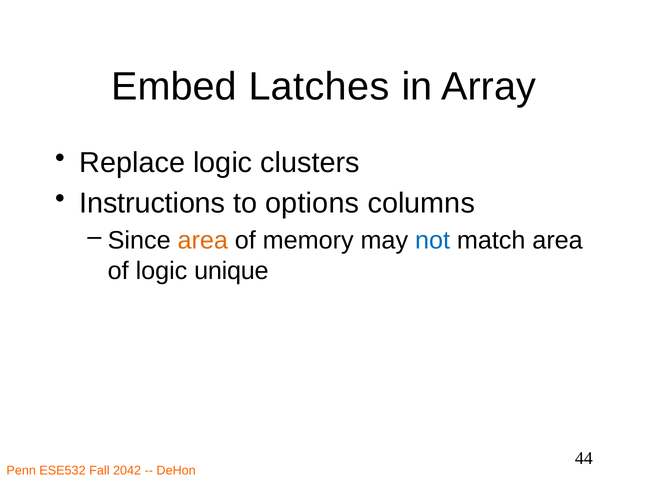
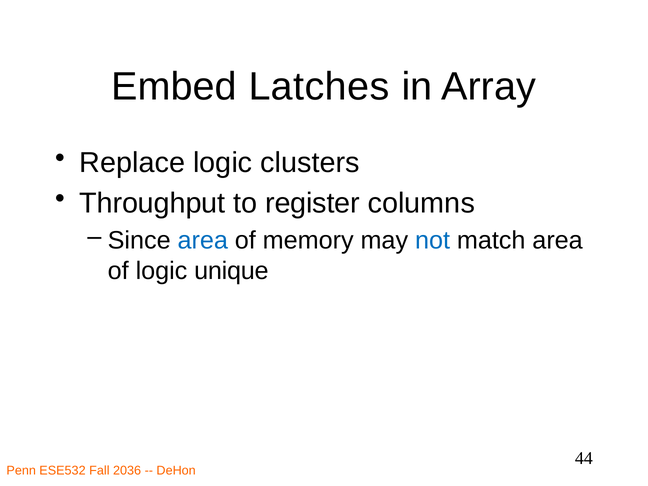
Instructions: Instructions -> Throughput
options: options -> register
area at (203, 240) colour: orange -> blue
2042: 2042 -> 2036
